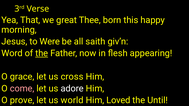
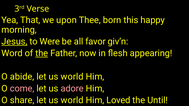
great: great -> upon
Jesus underline: none -> present
saith: saith -> favor
grace: grace -> abide
cross at (72, 77): cross -> world
adore colour: white -> pink
prove: prove -> share
